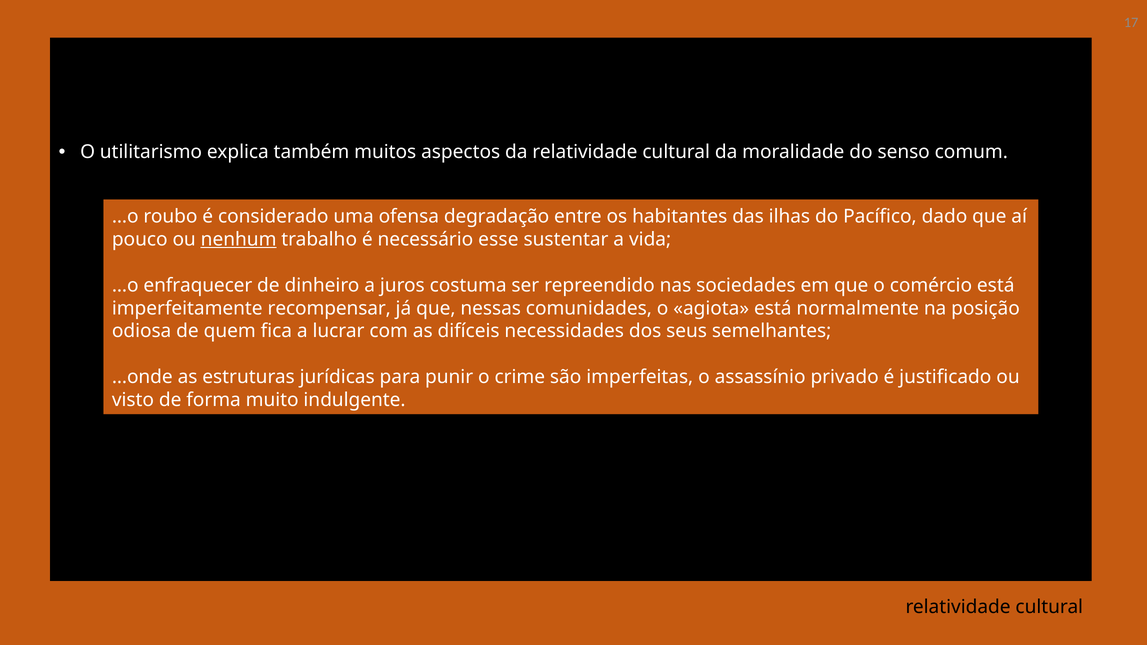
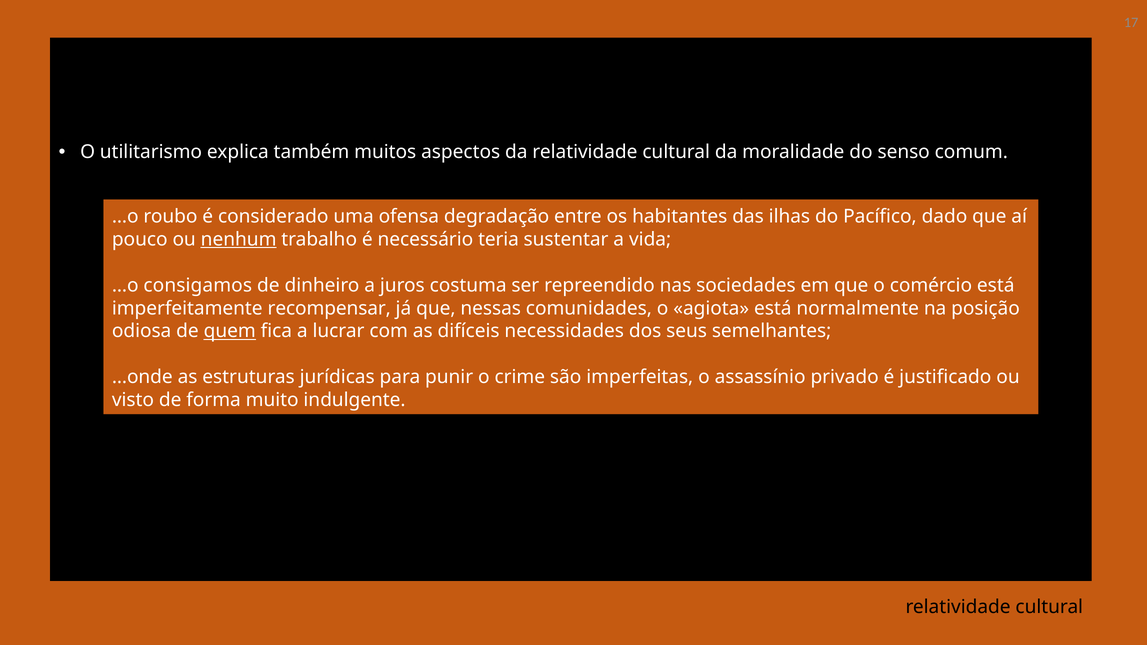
esse: esse -> teria
enfraquecer: enfraquecer -> consigamos
quem underline: none -> present
